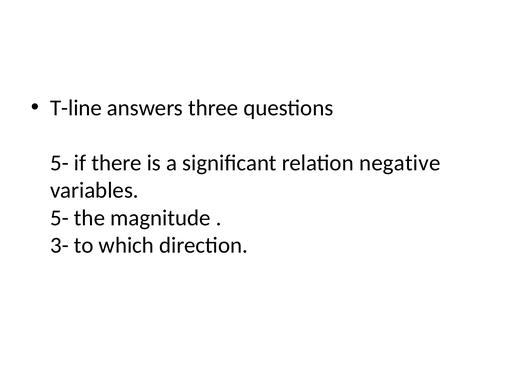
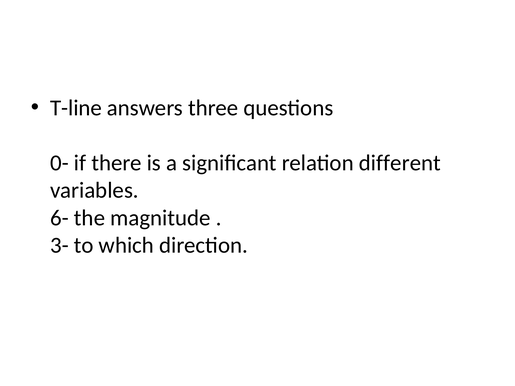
5- at (60, 163): 5- -> 0-
negative: negative -> different
5- at (60, 218): 5- -> 6-
